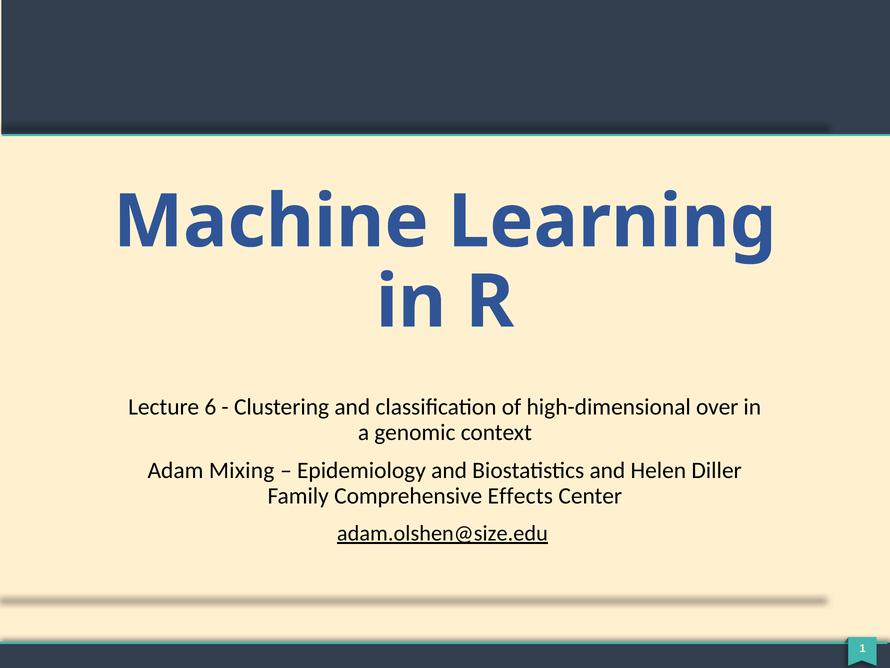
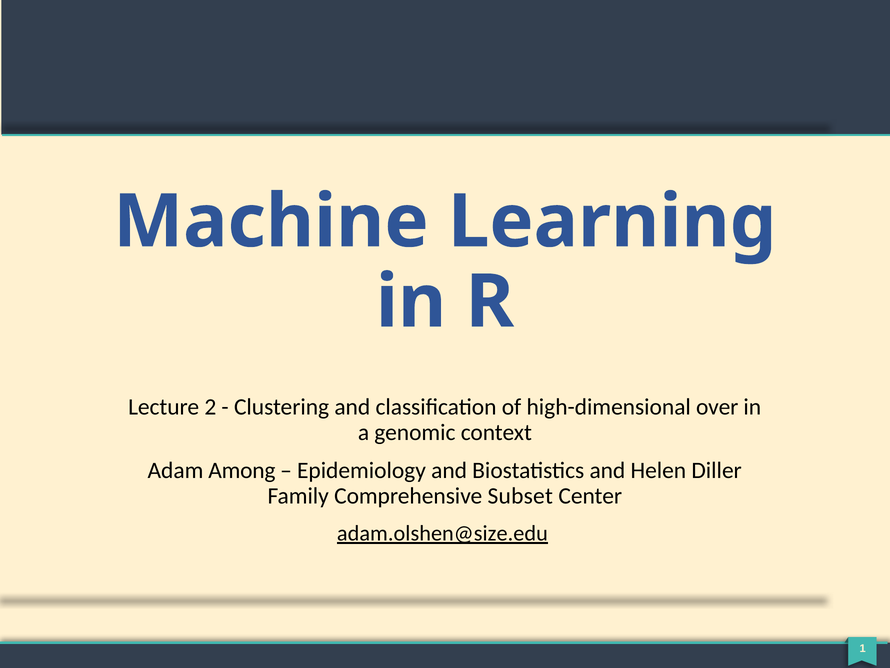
6: 6 -> 2
Mixing: Mixing -> Among
Effects: Effects -> Subset
